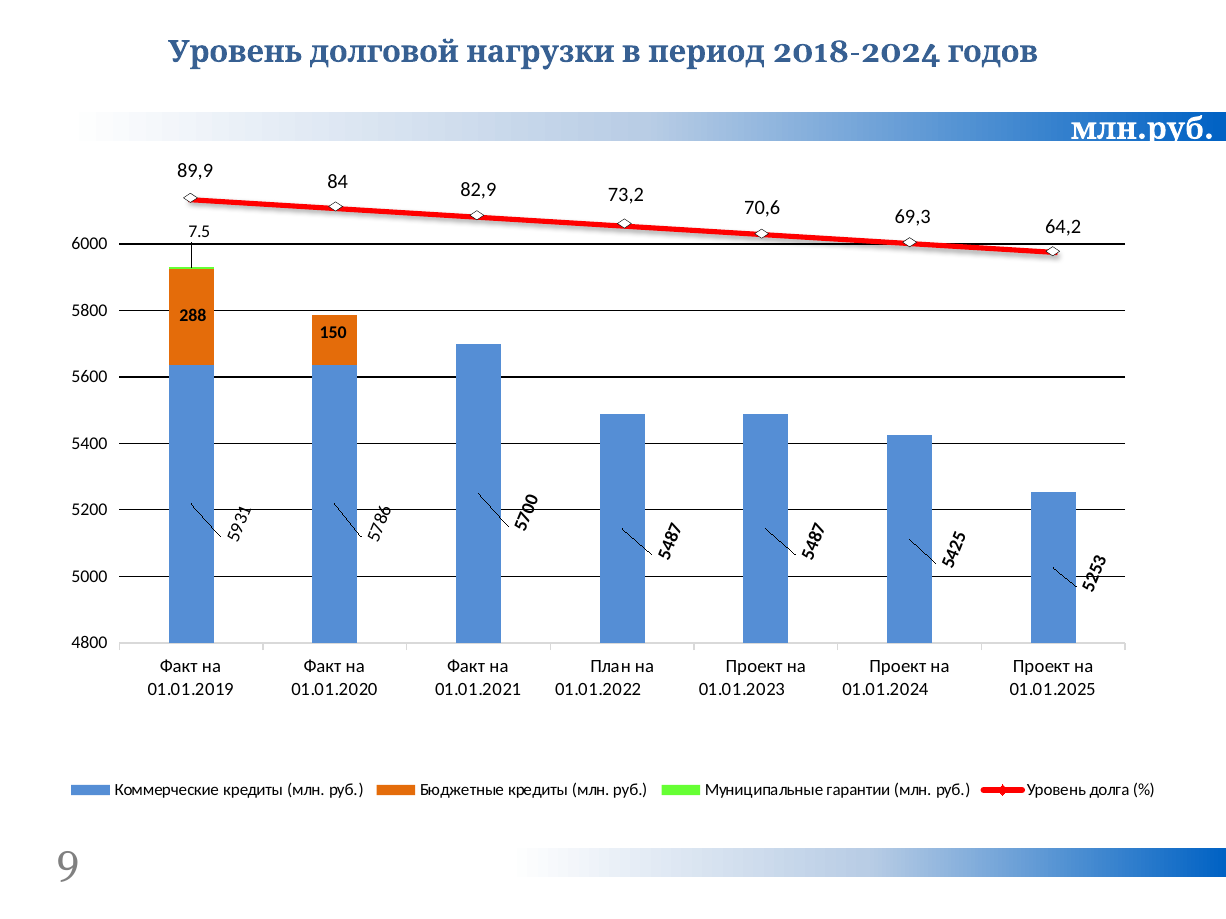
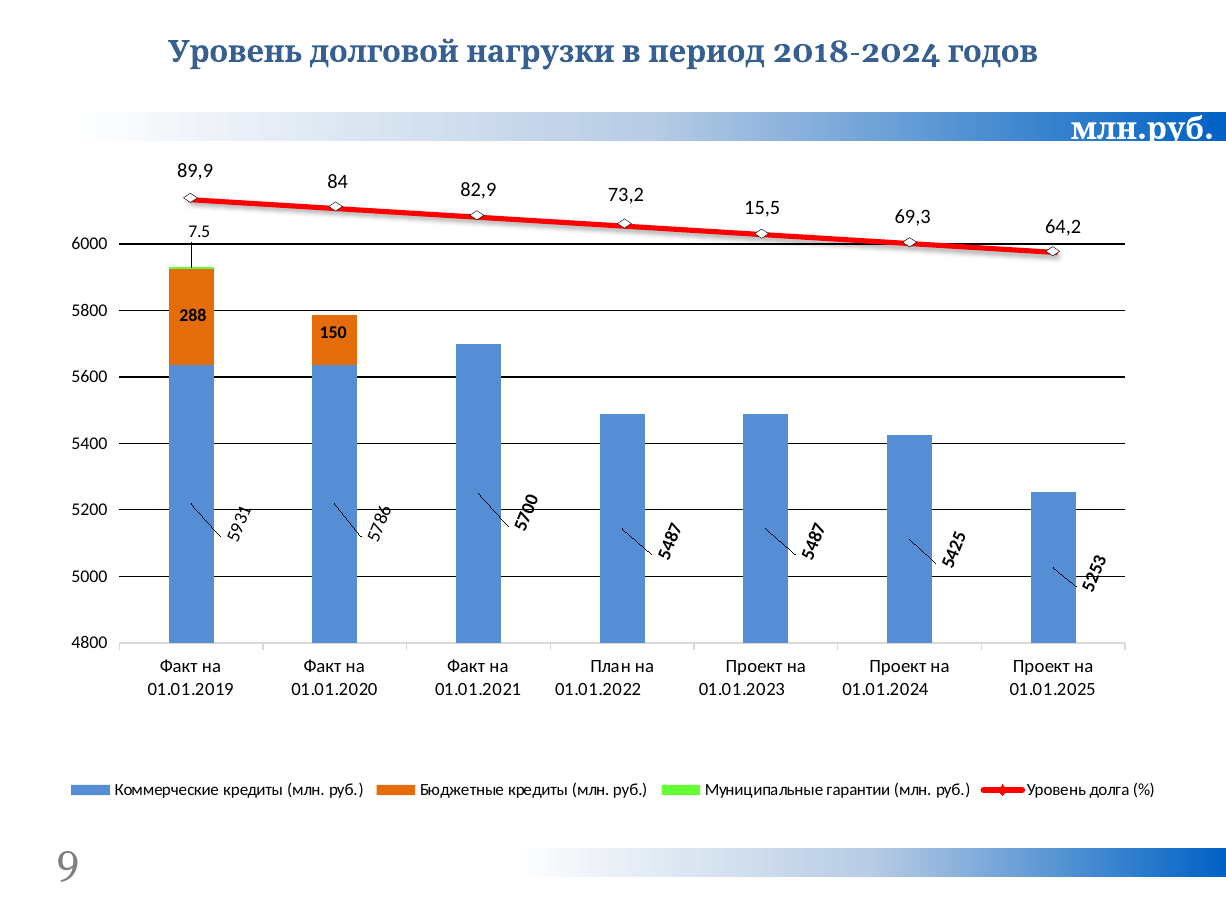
70,6: 70,6 -> 15,5
